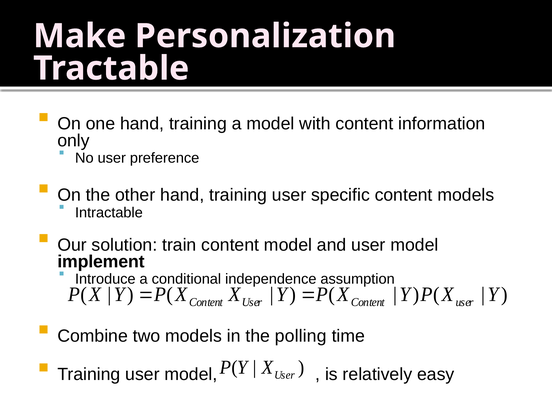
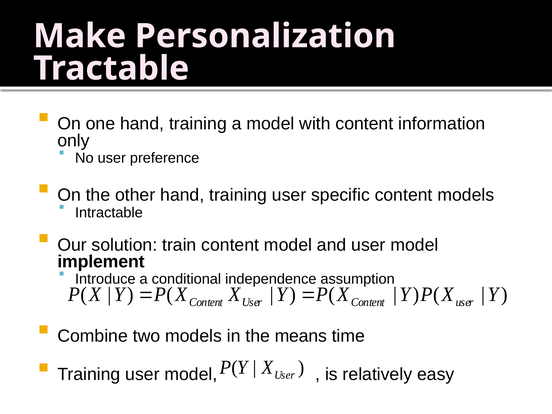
polling: polling -> means
